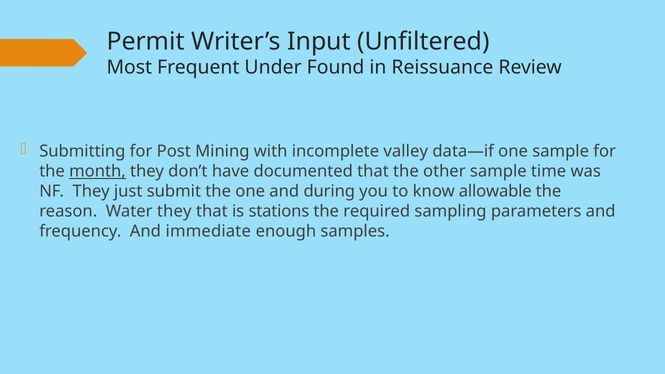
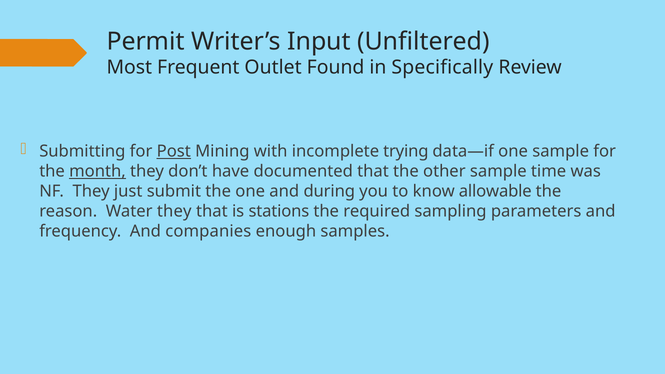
Under: Under -> Outlet
Reissuance: Reissuance -> Specifically
Post underline: none -> present
valley: valley -> trying
immediate: immediate -> companies
